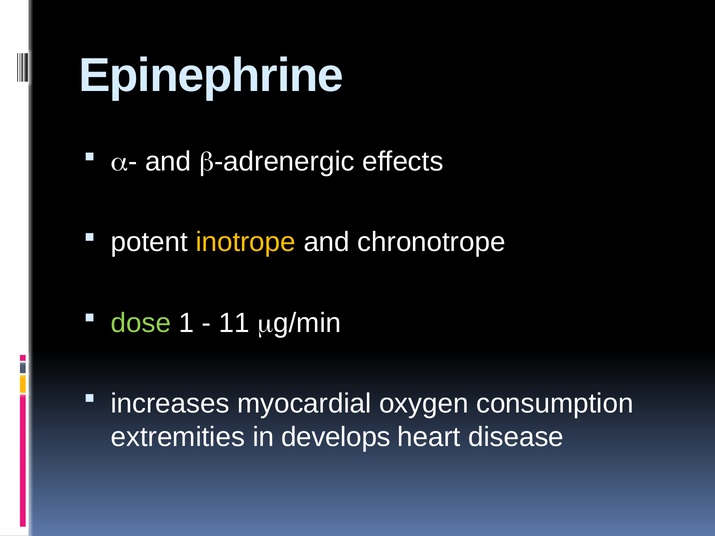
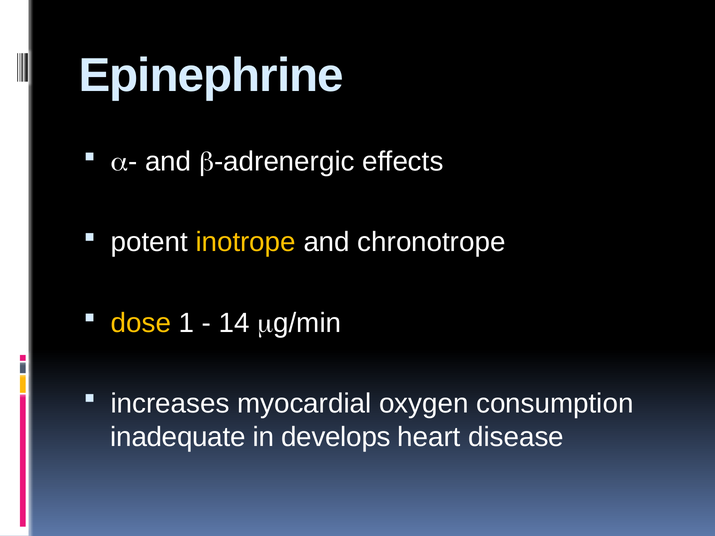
dose colour: light green -> yellow
11: 11 -> 14
extremities: extremities -> inadequate
